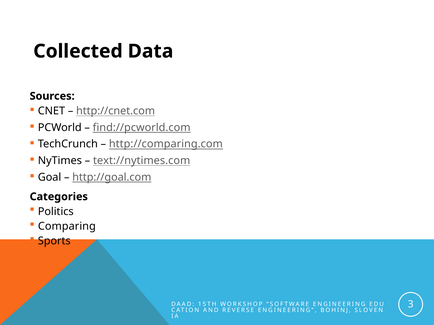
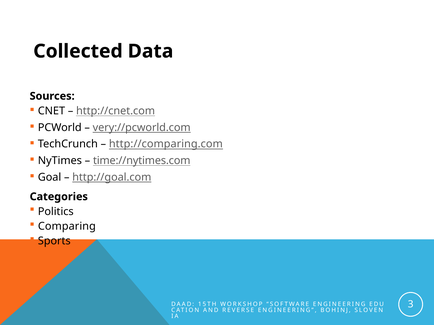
find://pcworld.com: find://pcworld.com -> very://pcworld.com
text://nytimes.com: text://nytimes.com -> time://nytimes.com
